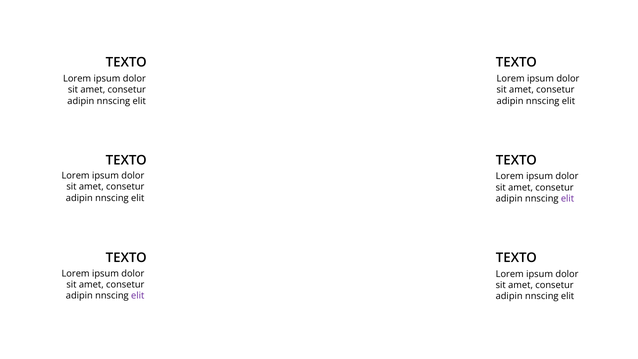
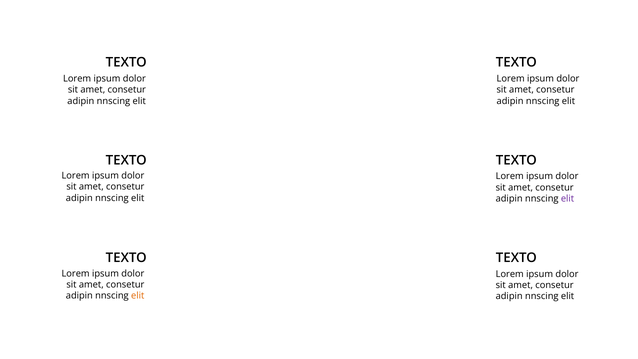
elit at (138, 296) colour: purple -> orange
